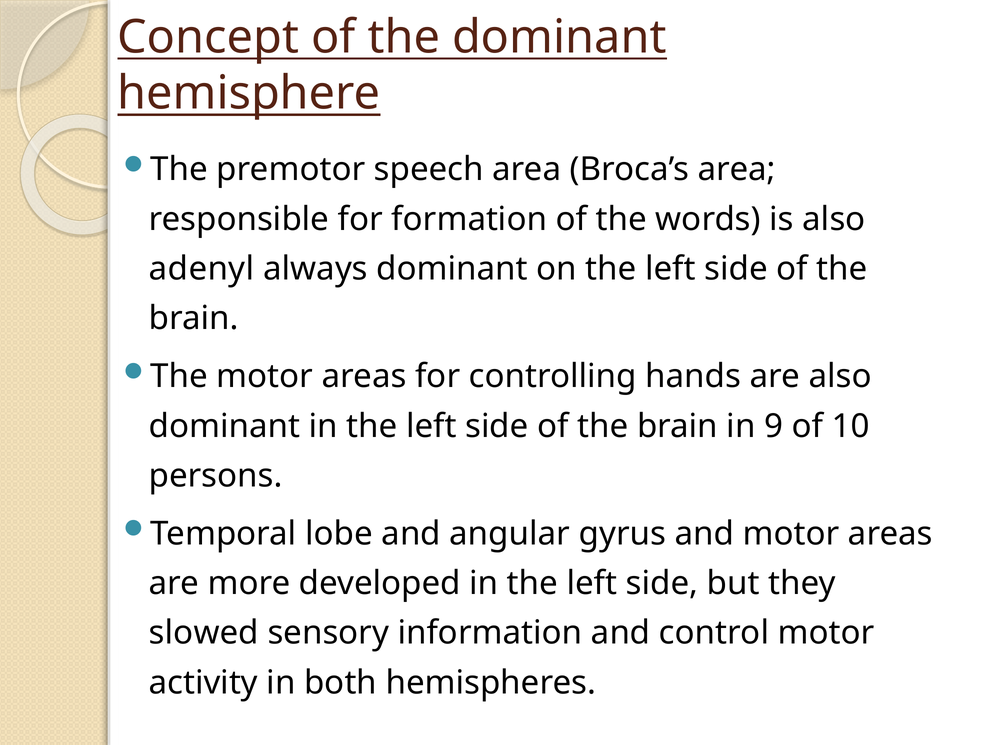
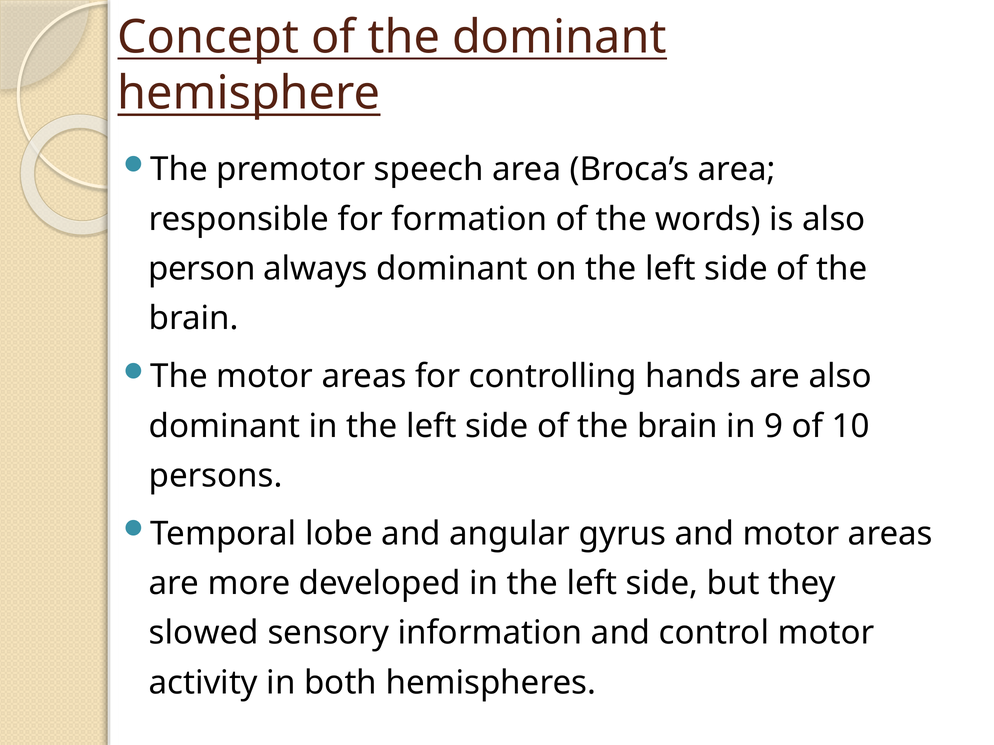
adenyl: adenyl -> person
